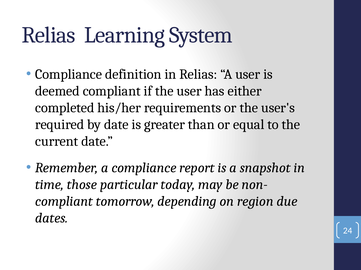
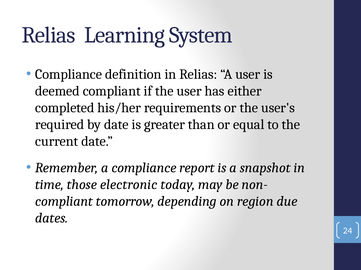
particular: particular -> electronic
